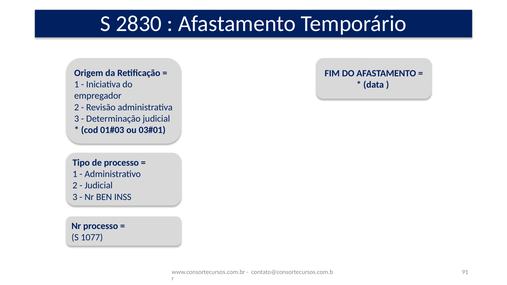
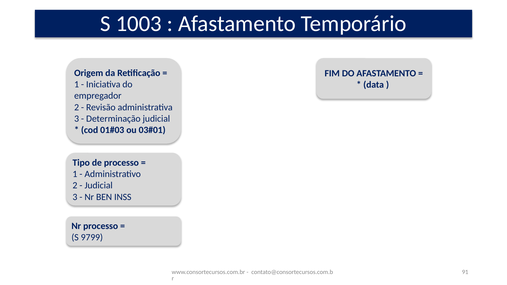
2830: 2830 -> 1003
1077: 1077 -> 9799
